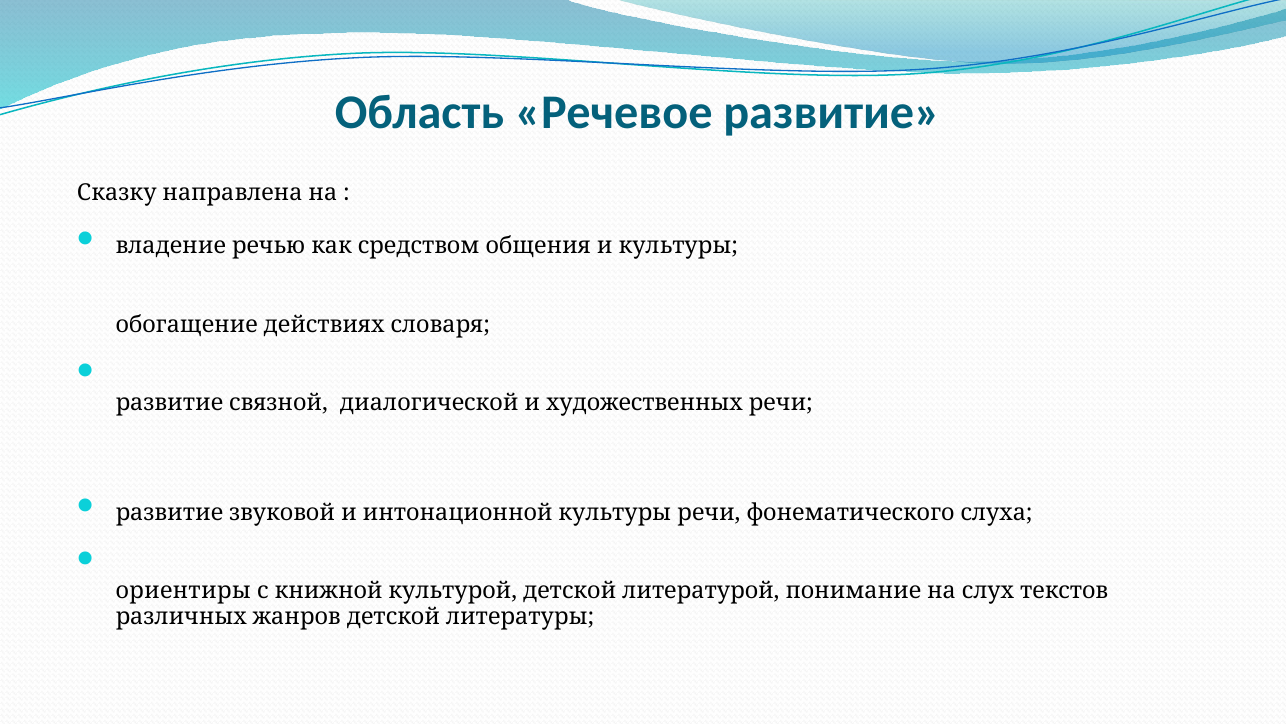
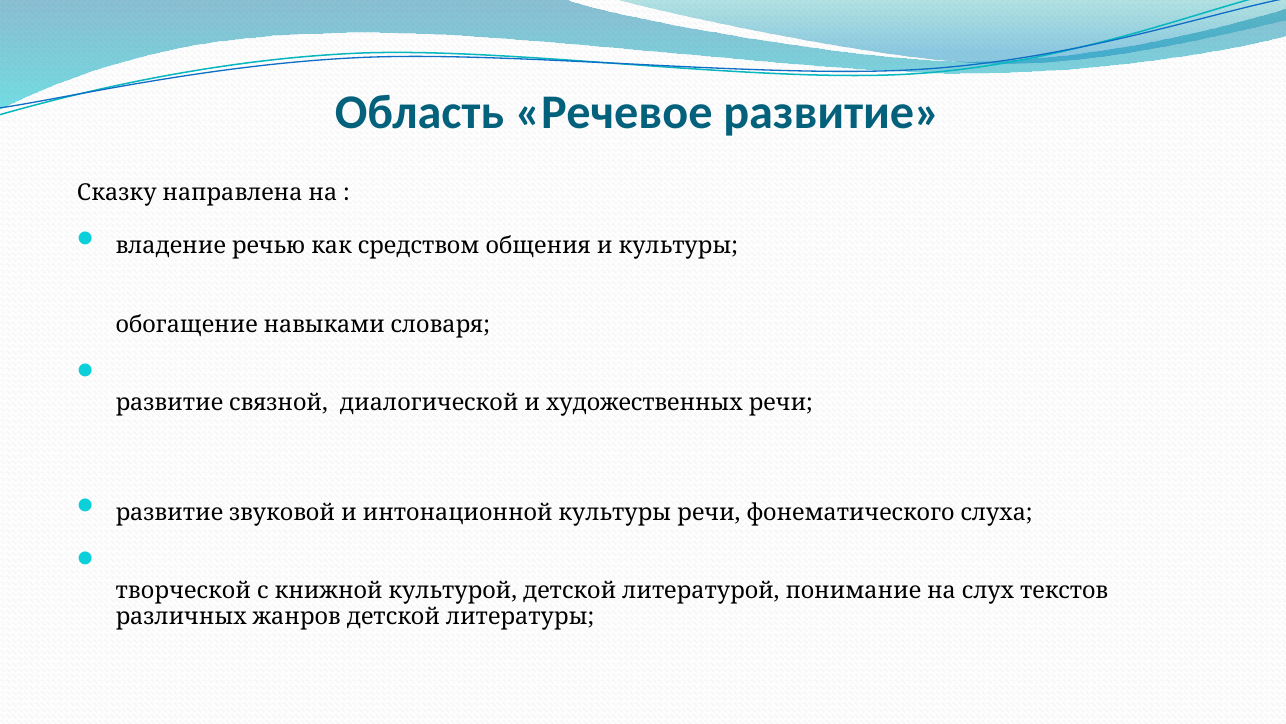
действиях: действиях -> навыками
ориентиры: ориентиры -> творческой
